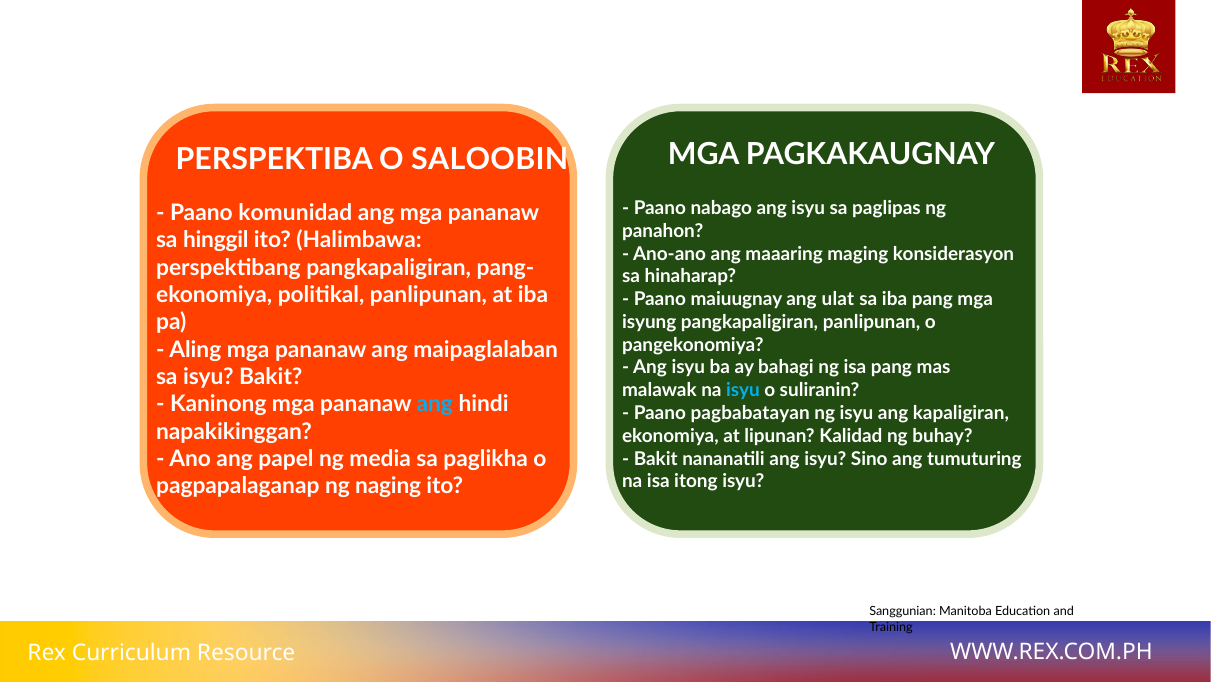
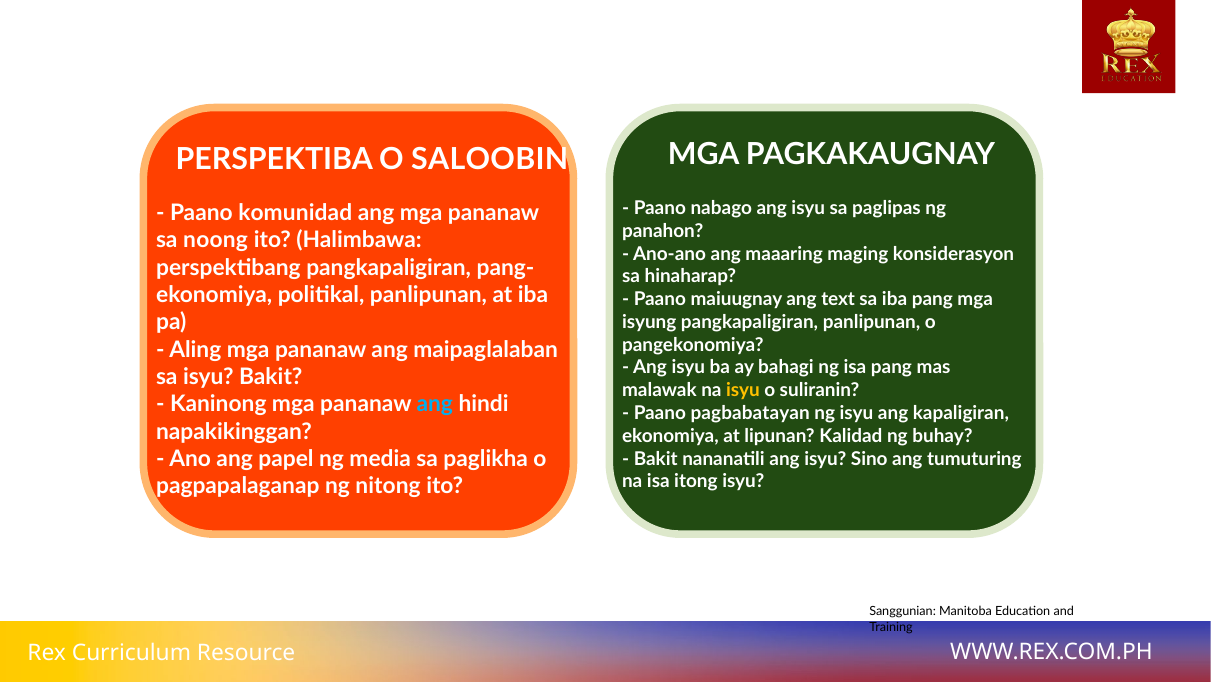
hinggil: hinggil -> noong
ulat: ulat -> text
isyu at (743, 390) colour: light blue -> yellow
naging: naging -> nitong
